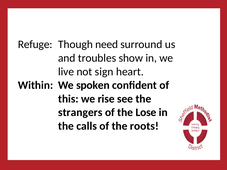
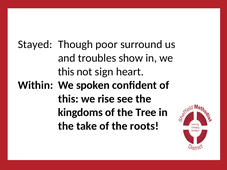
Refuge: Refuge -> Stayed
need: need -> poor
live at (66, 72): live -> this
strangers: strangers -> kingdoms
Lose: Lose -> Tree
calls: calls -> take
